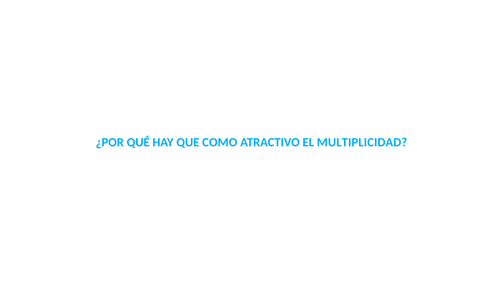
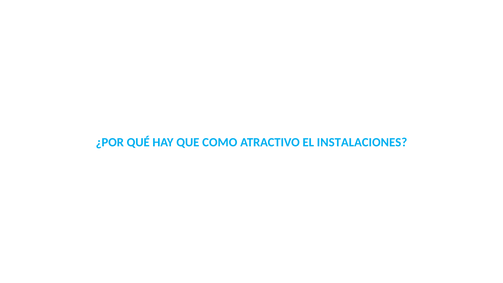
MULTIPLICIDAD: MULTIPLICIDAD -> INSTALACIONES
